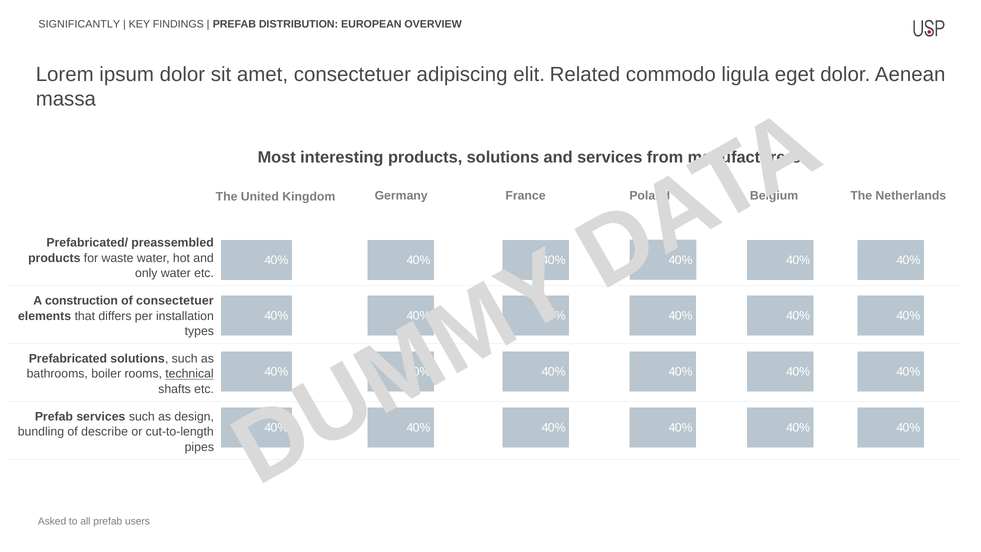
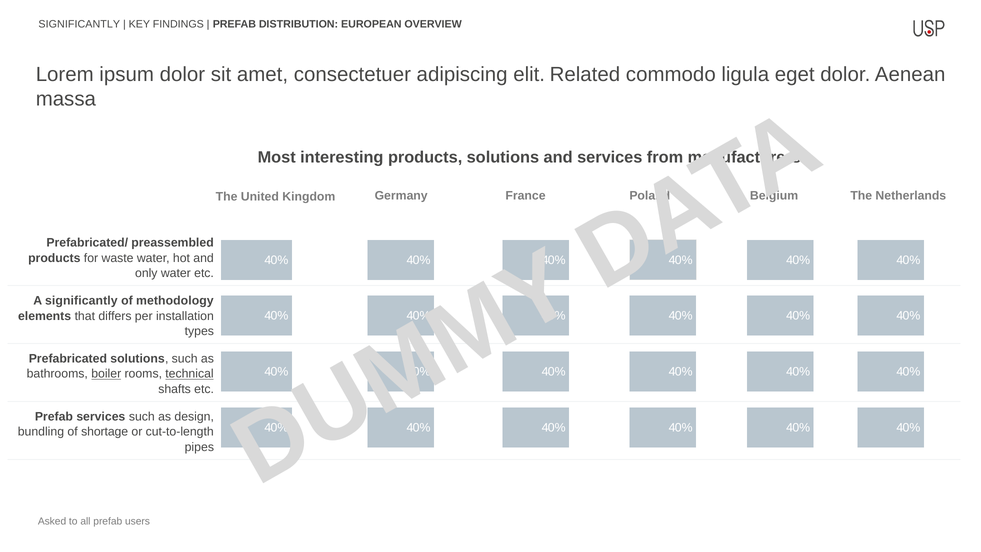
A construction: construction -> significantly
of consectetuer: consectetuer -> methodology
boiler underline: none -> present
describe: describe -> shortage
